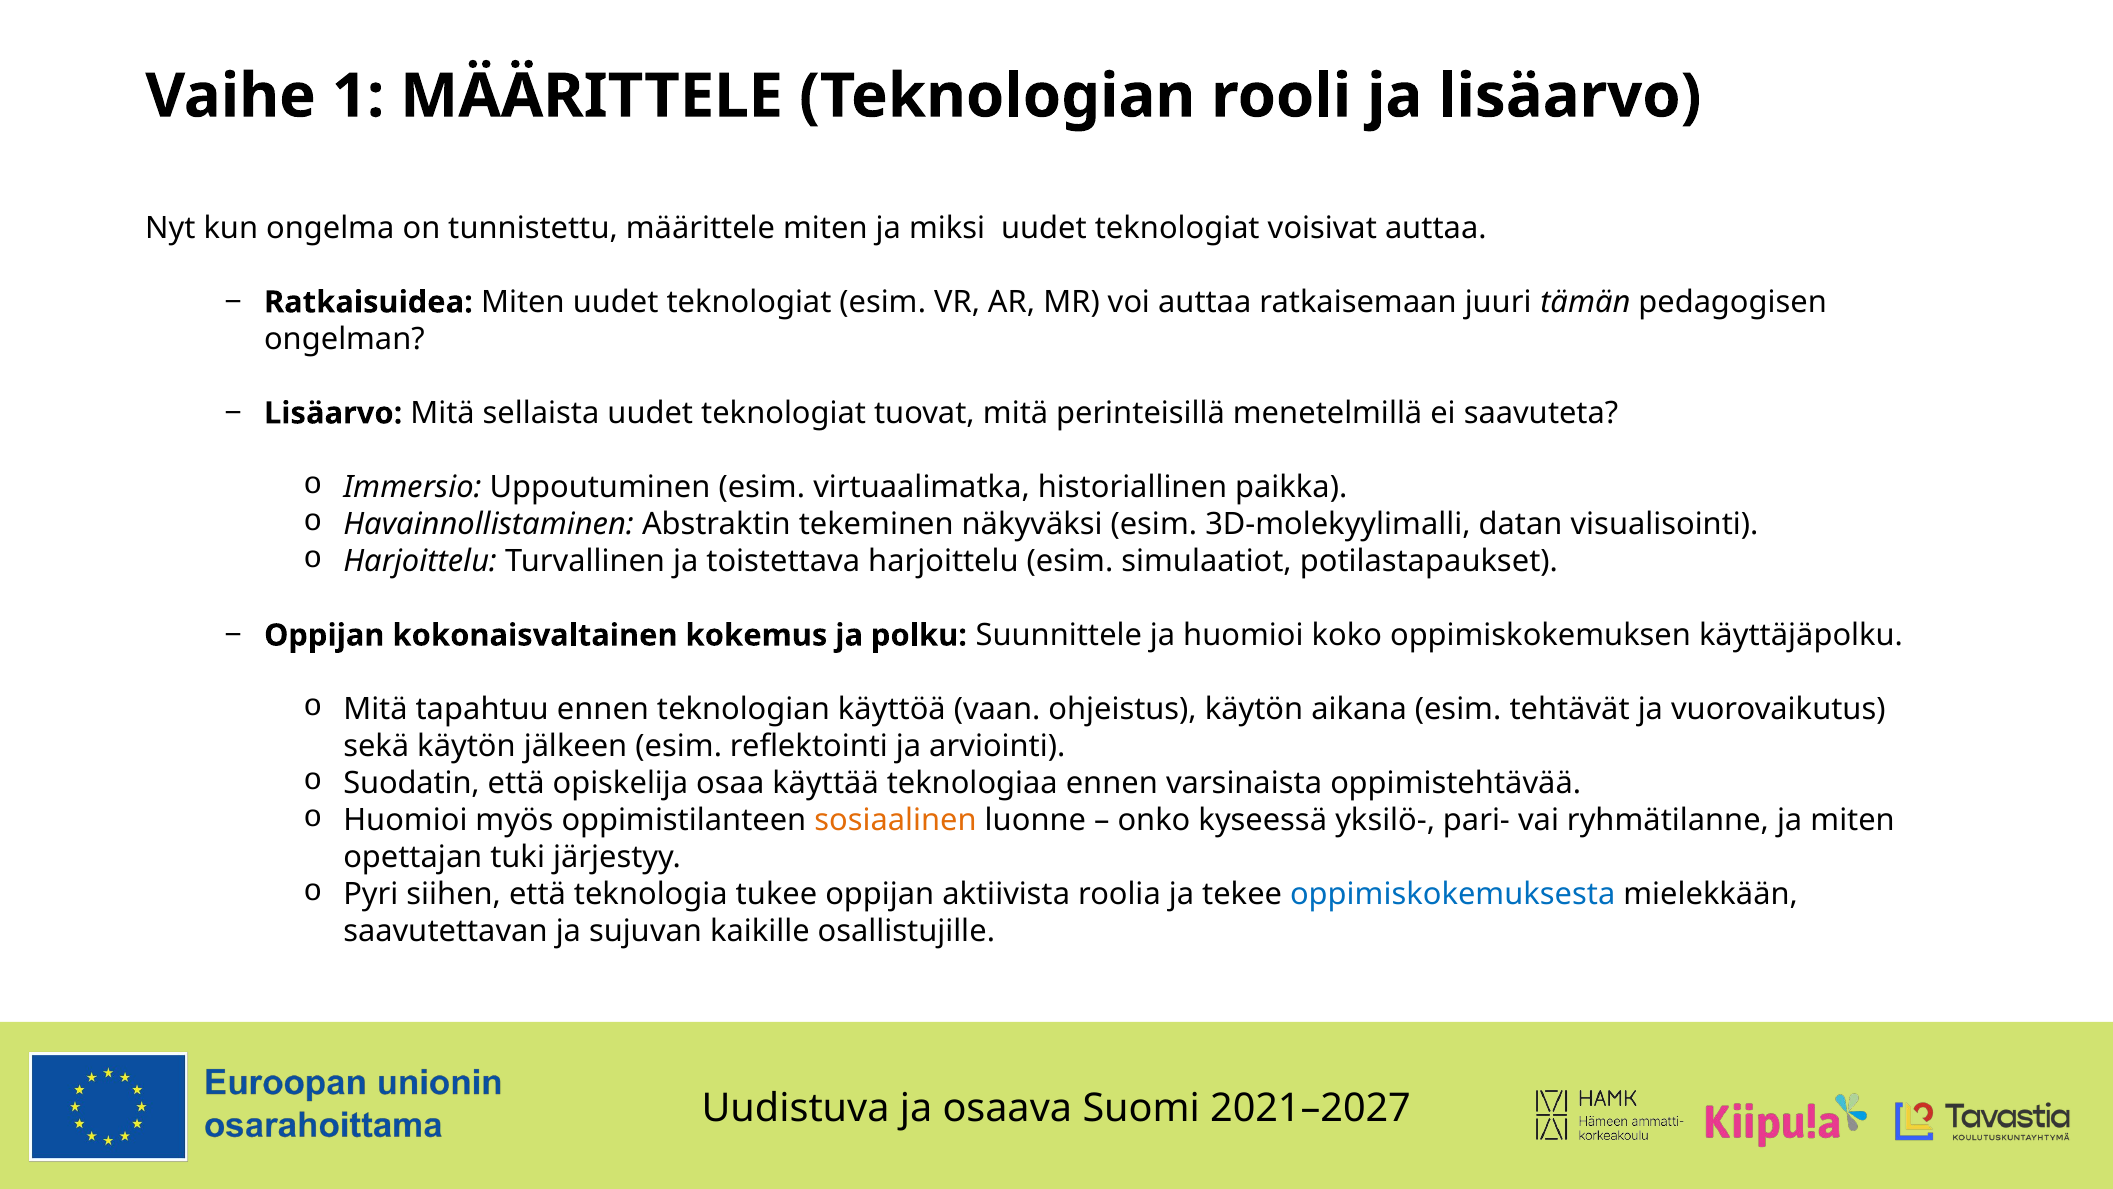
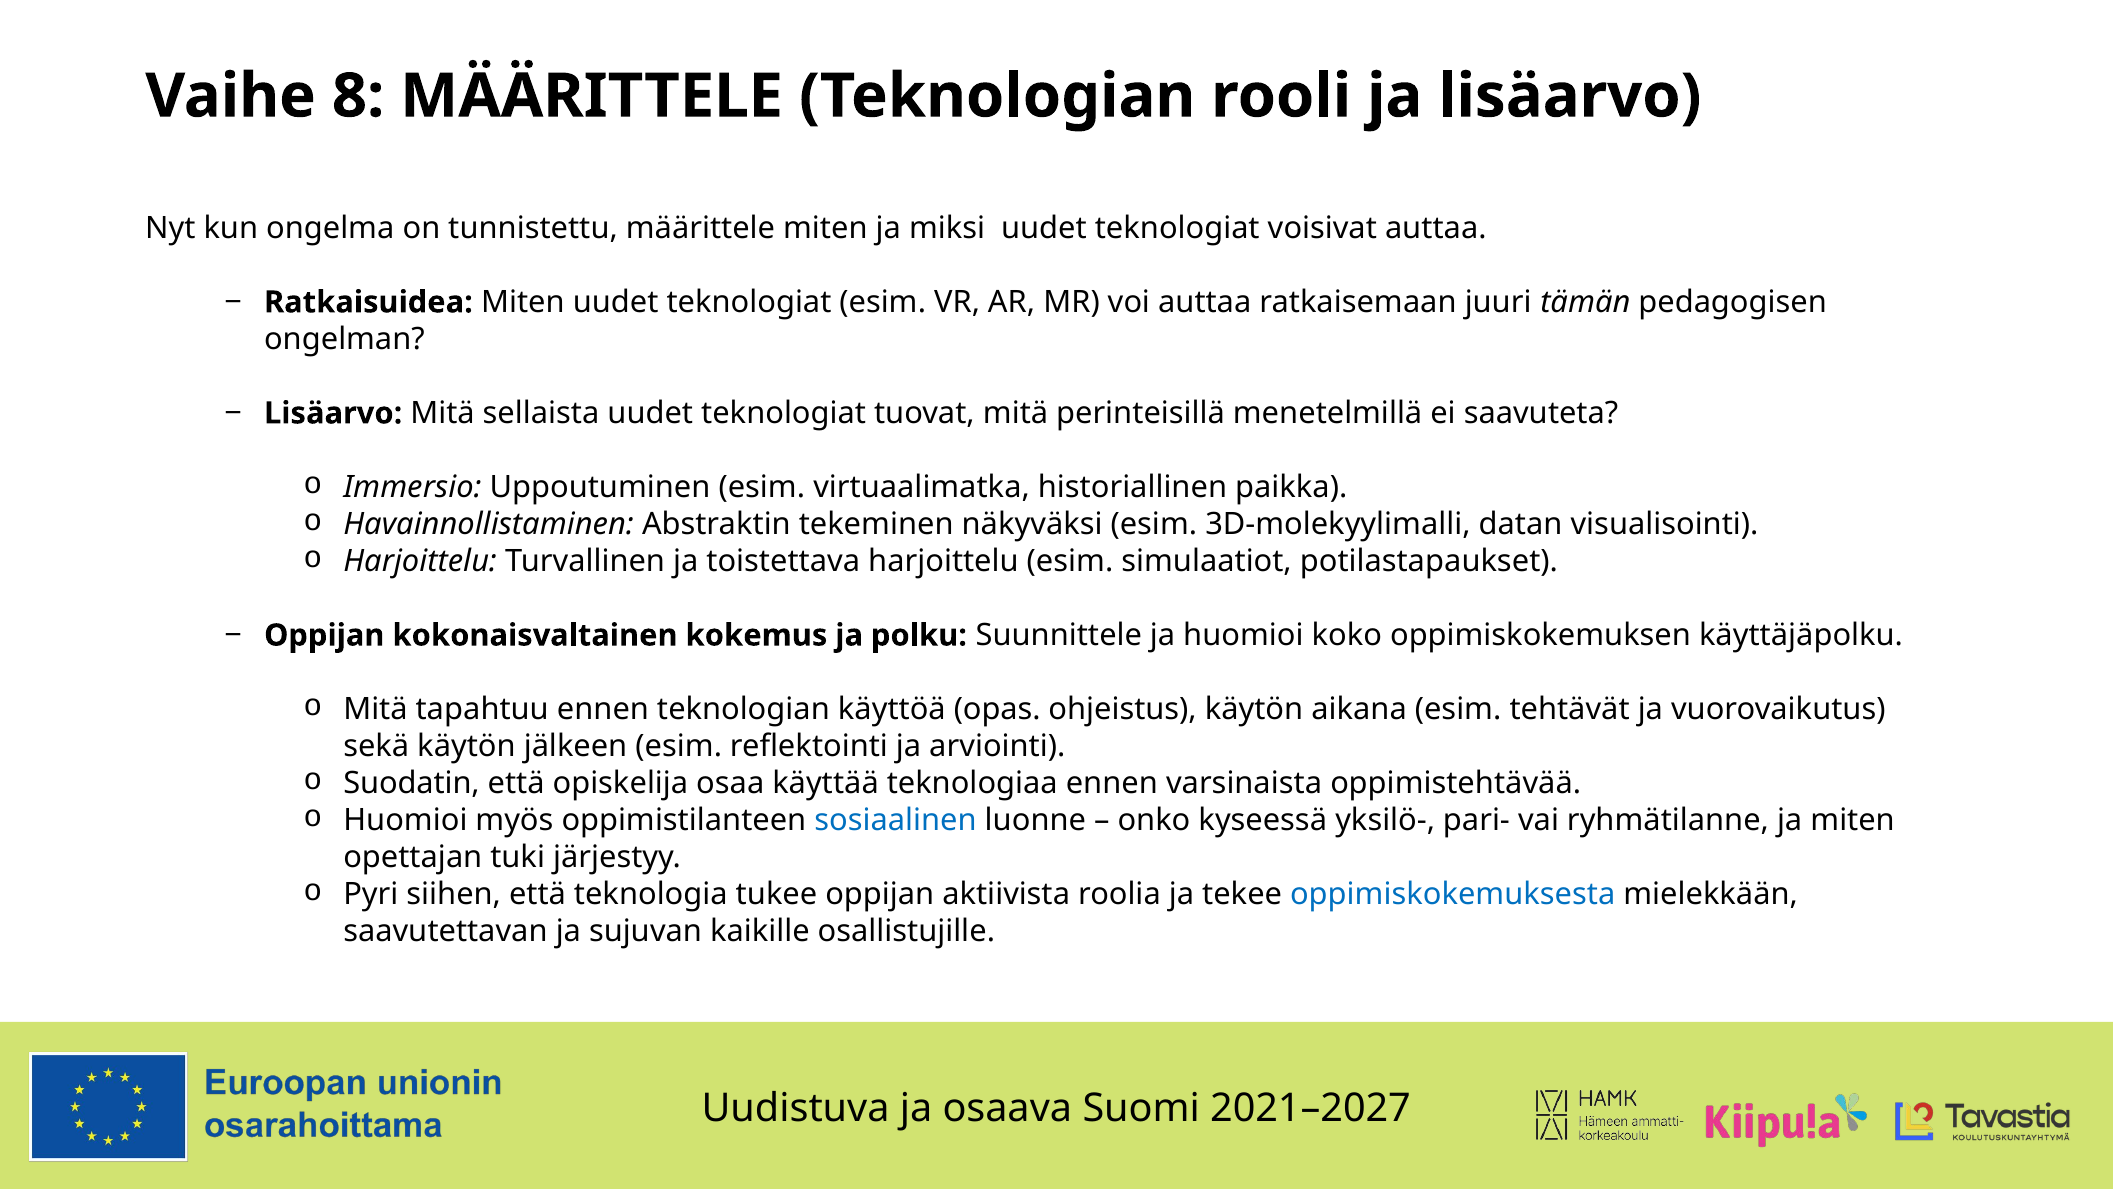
1: 1 -> 8
vaan: vaan -> opas
sosiaalinen colour: orange -> blue
